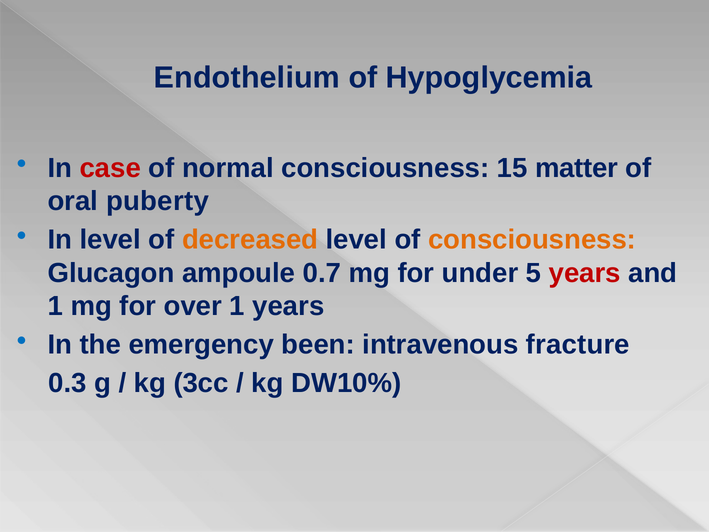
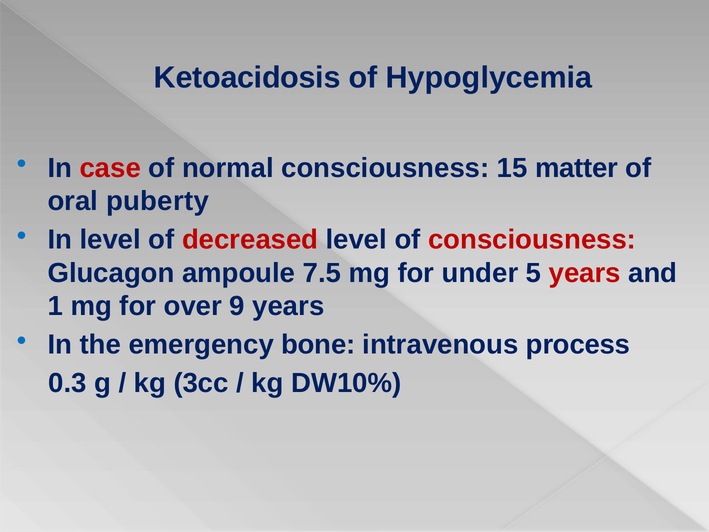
Endothelium: Endothelium -> Ketoacidosis
decreased colour: orange -> red
consciousness at (532, 240) colour: orange -> red
0.7: 0.7 -> 7.5
over 1: 1 -> 9
been: been -> bone
fracture: fracture -> process
